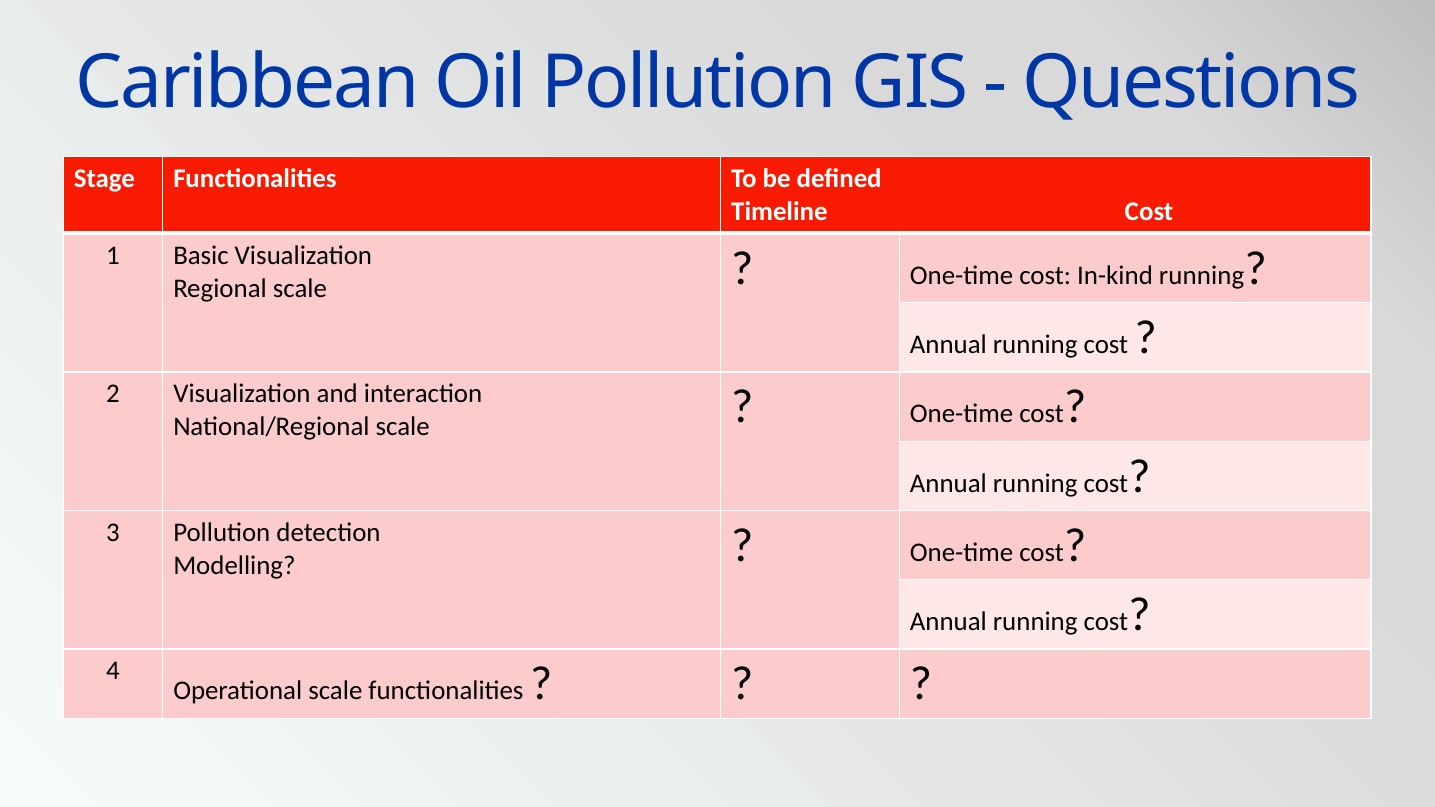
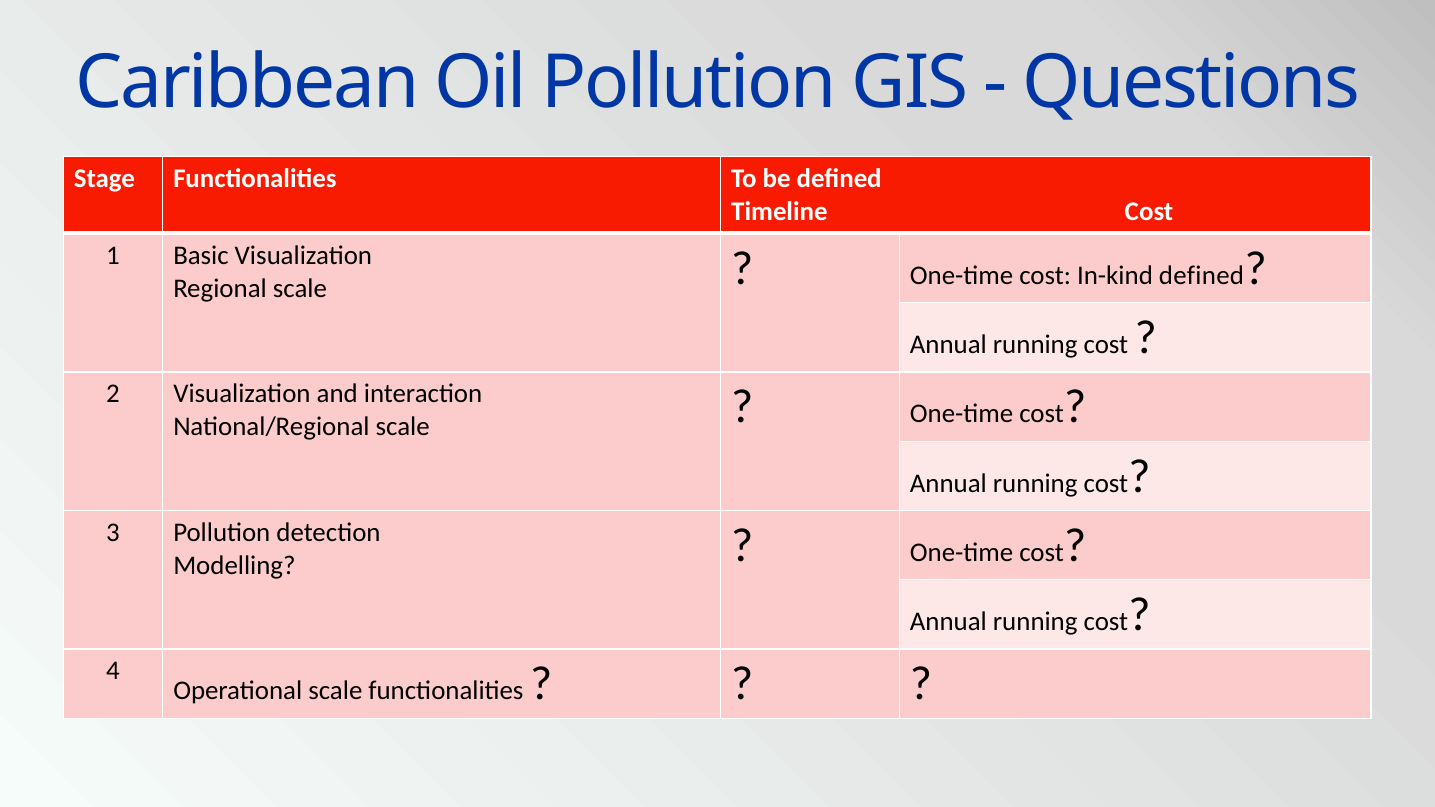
In-kind running: running -> defined
